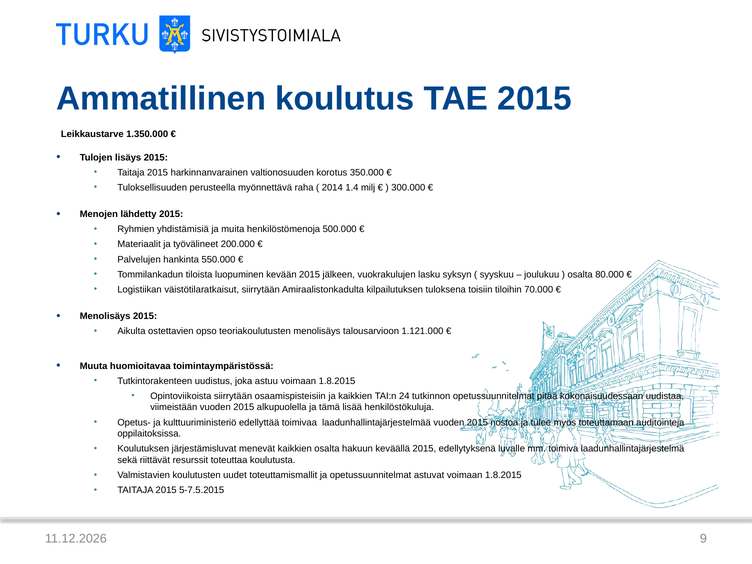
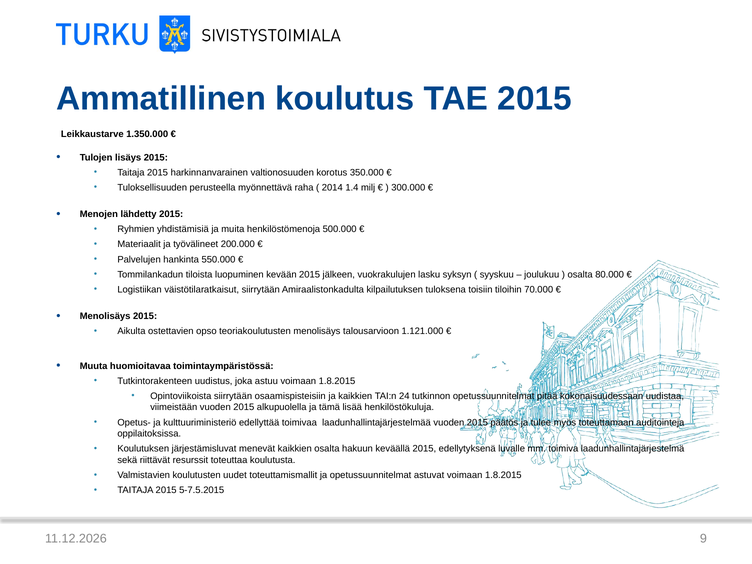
nostoa: nostoa -> päätös
